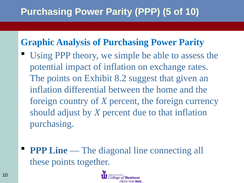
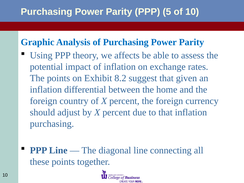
simple: simple -> affects
